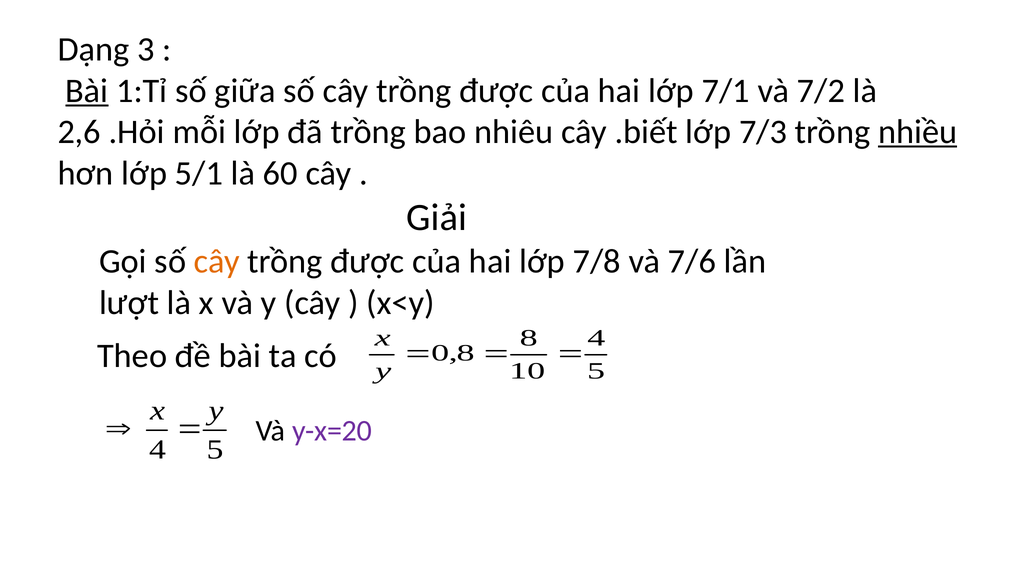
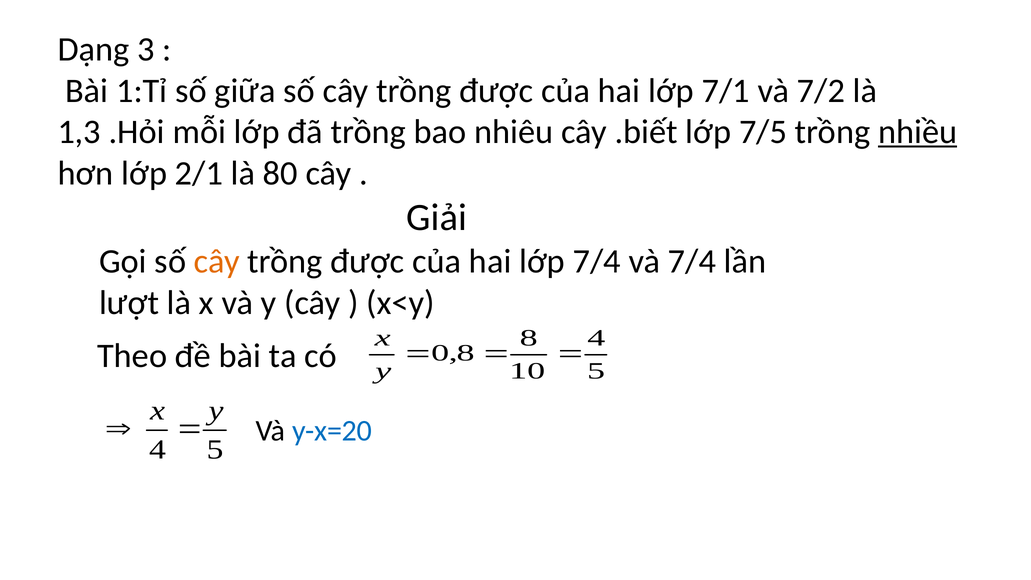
Bài at (87, 91) underline: present -> none
2,6: 2,6 -> 1,3
7/3: 7/3 -> 7/5
5/1: 5/1 -> 2/1
60: 60 -> 80
lớp 7/8: 7/8 -> 7/4
và 7/6: 7/6 -> 7/4
y-x=20 colour: purple -> blue
